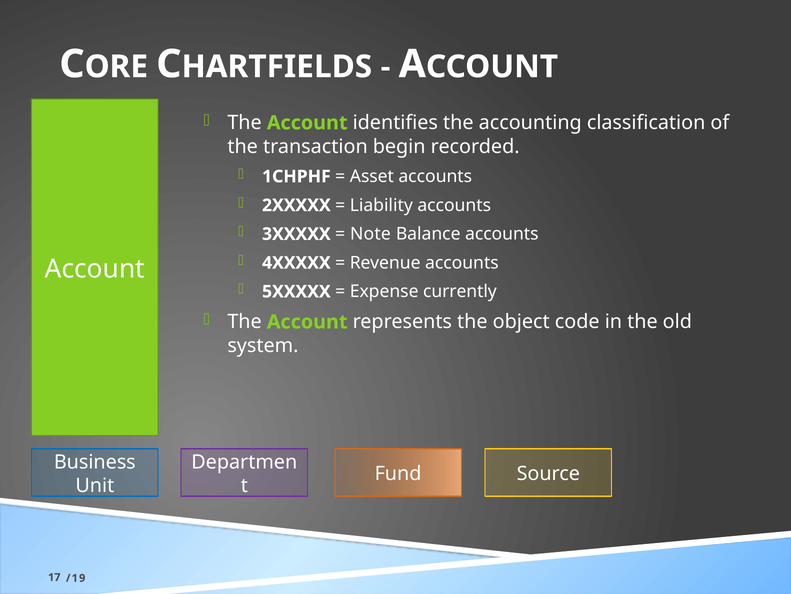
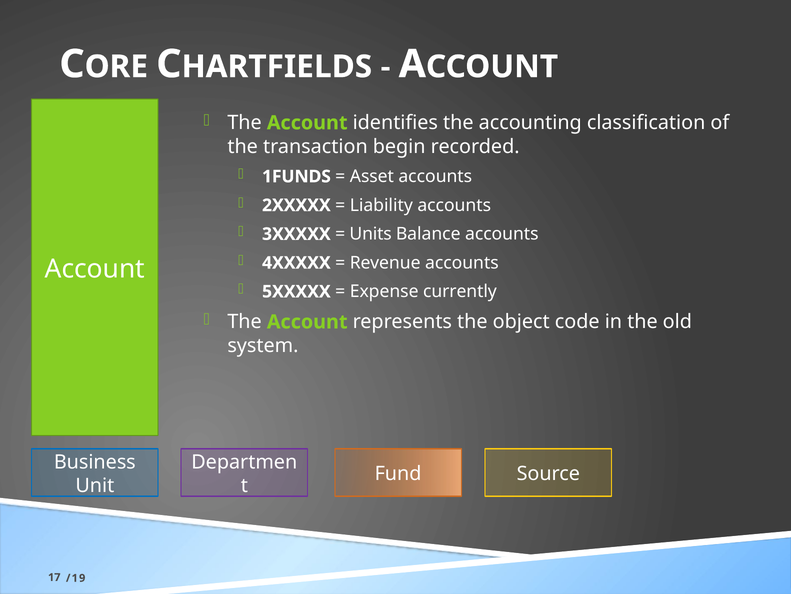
1CHPHF: 1CHPHF -> 1FUNDS
Note: Note -> Units
